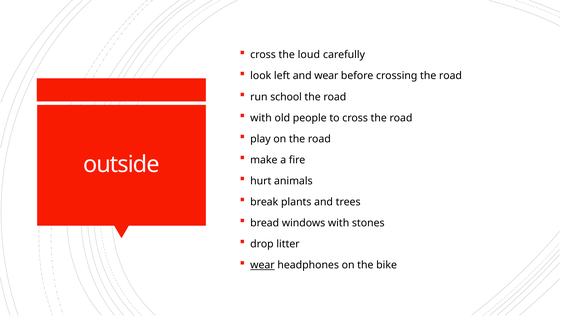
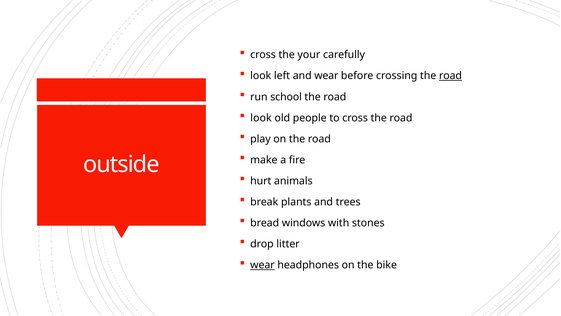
loud: loud -> your
road at (450, 76) underline: none -> present
with at (261, 118): with -> look
